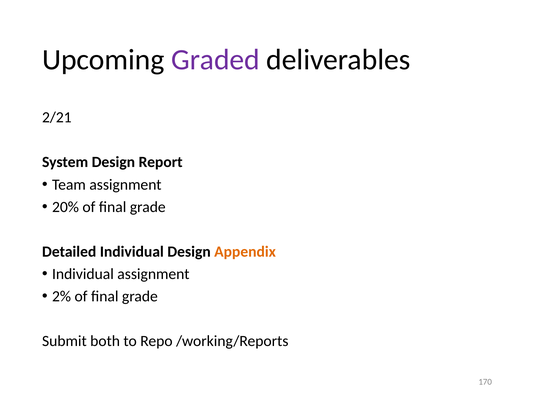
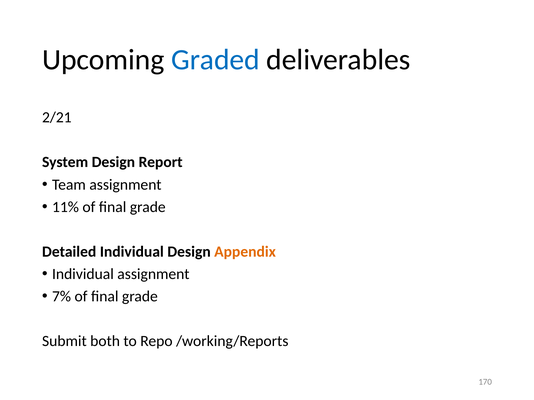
Graded colour: purple -> blue
20%: 20% -> 11%
2%: 2% -> 7%
